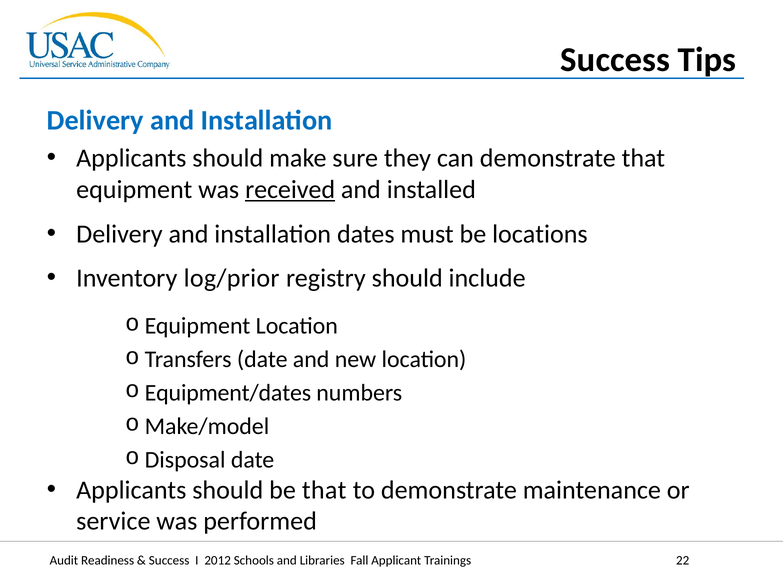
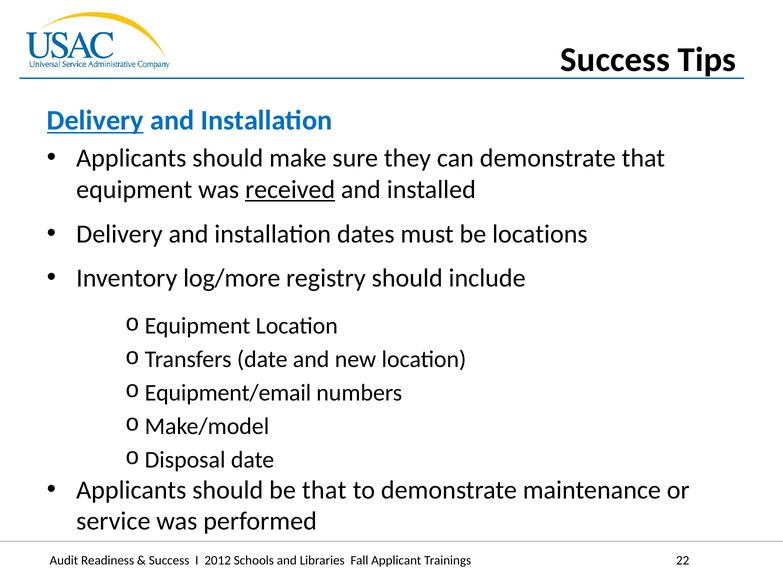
Delivery at (95, 121) underline: none -> present
log/prior: log/prior -> log/more
Equipment/dates: Equipment/dates -> Equipment/email
